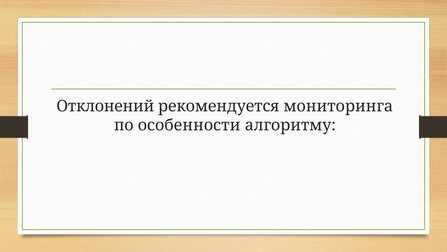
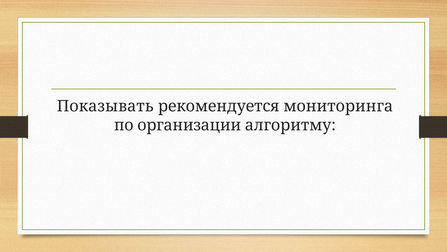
Отклонений: Отклонений -> Показывать
особенности: особенности -> организации
